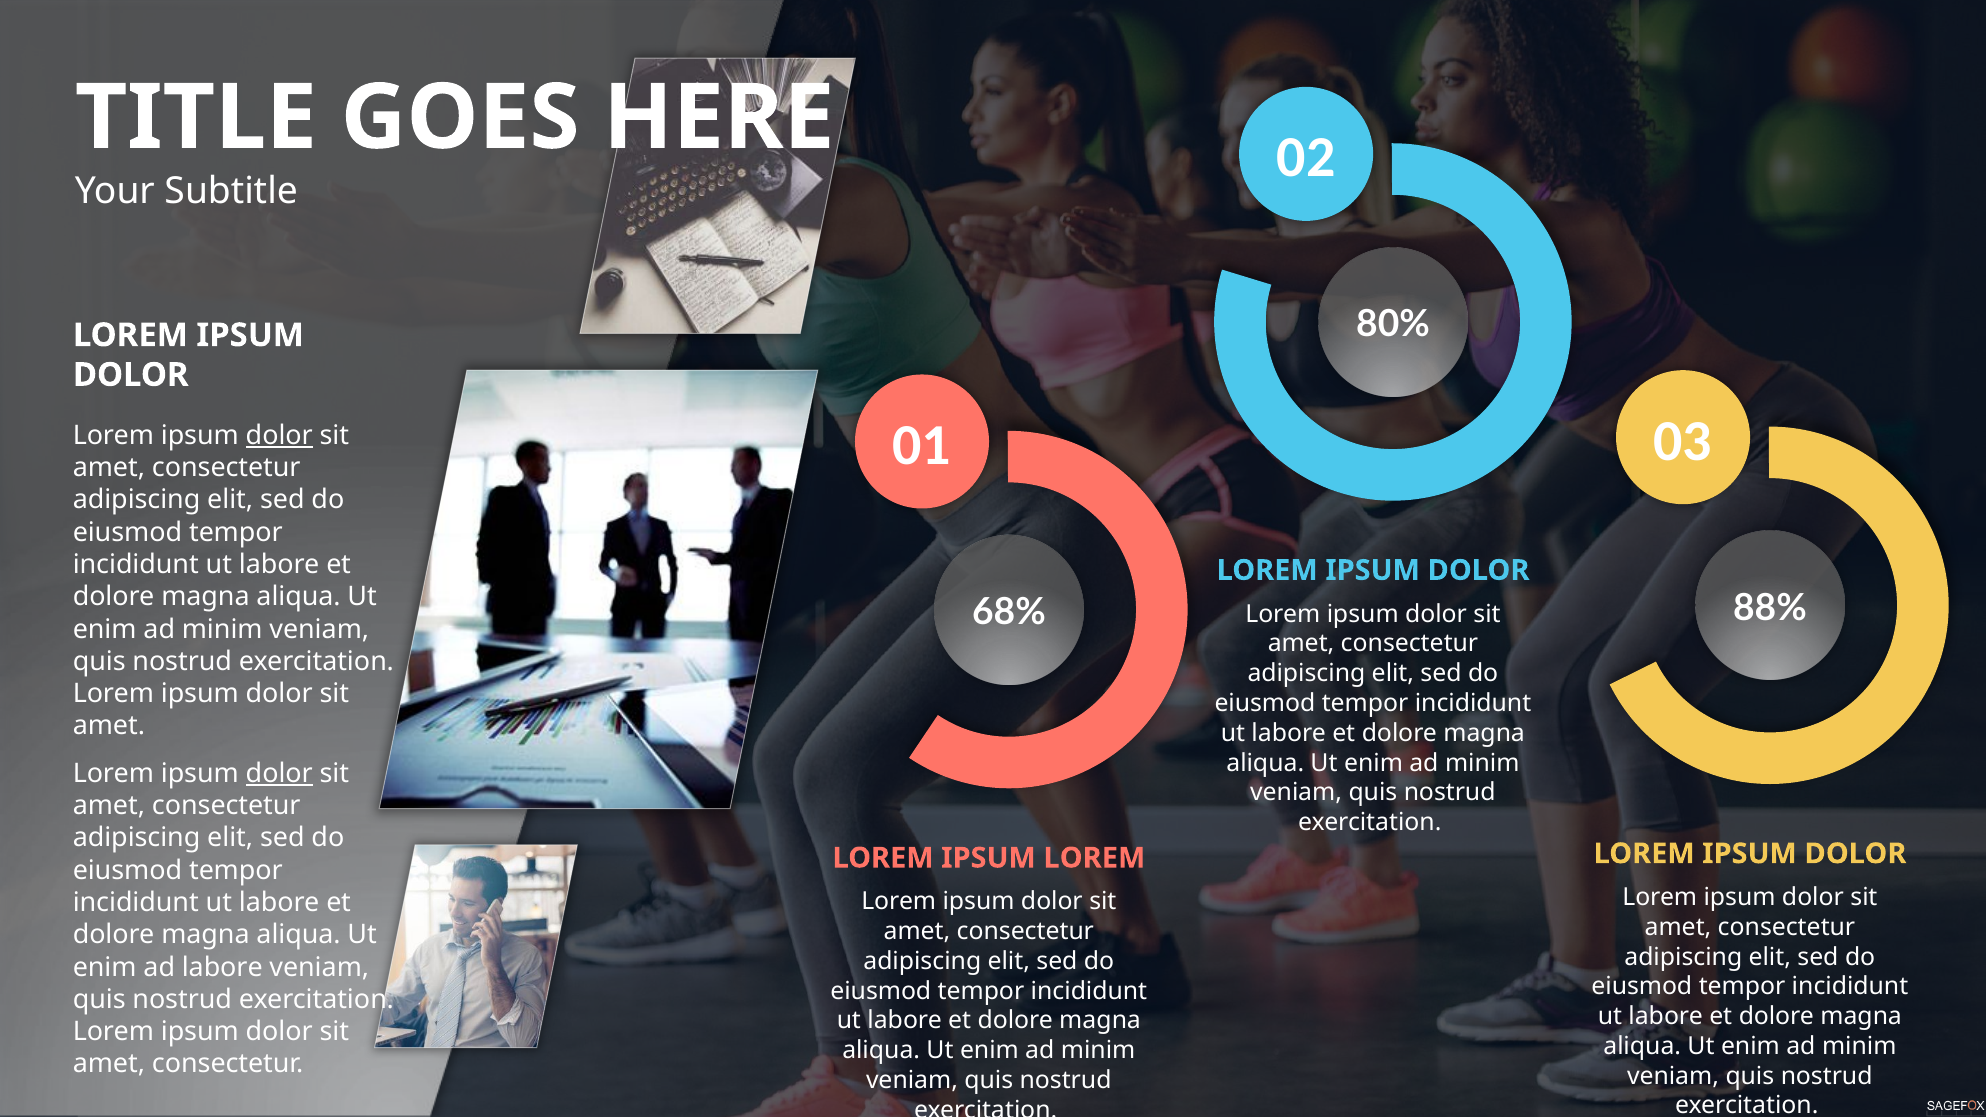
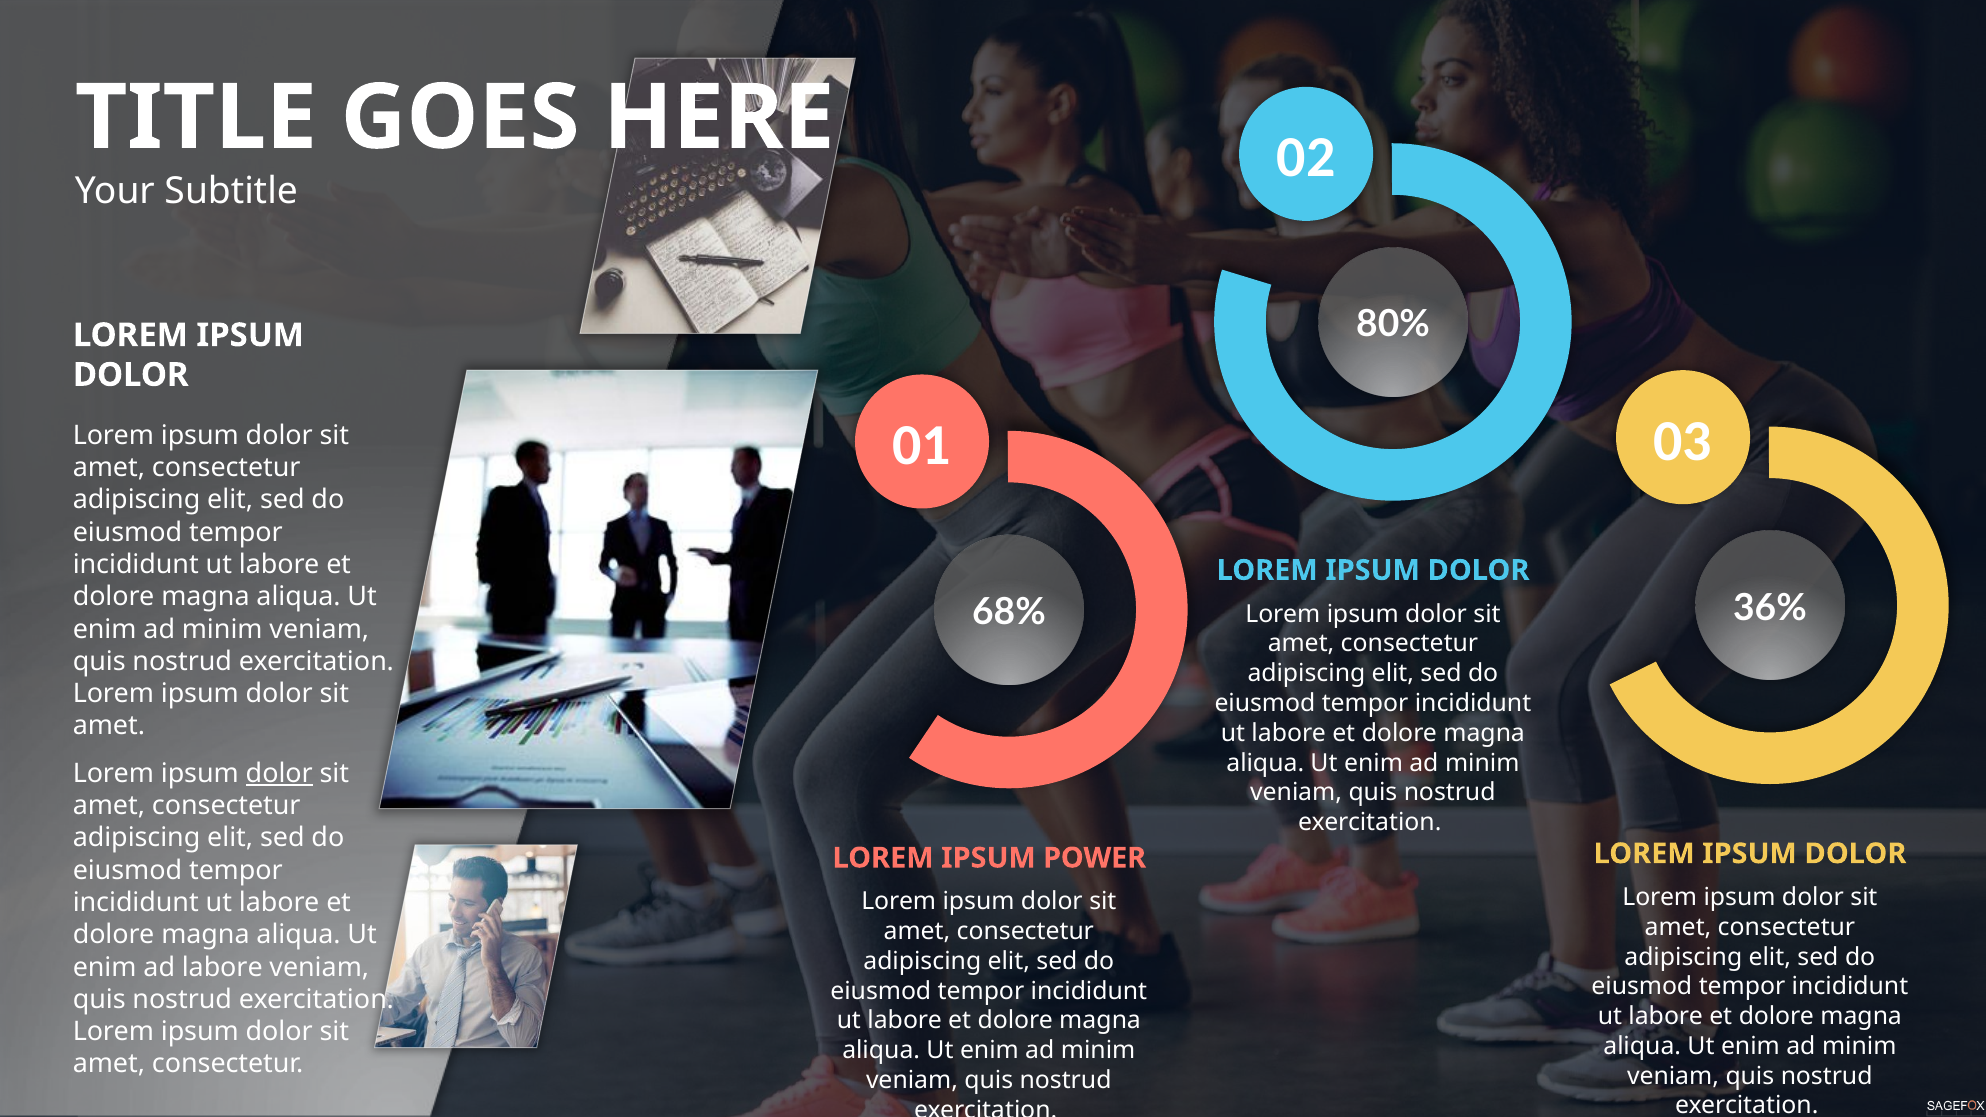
dolor at (279, 435) underline: present -> none
88%: 88% -> 36%
IPSUM LOREM: LOREM -> POWER
